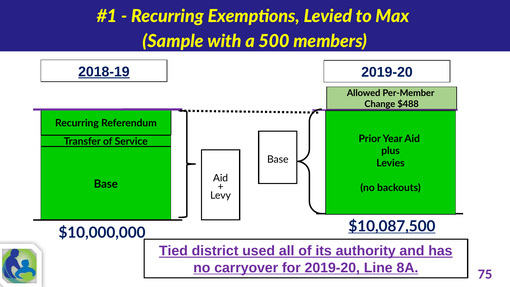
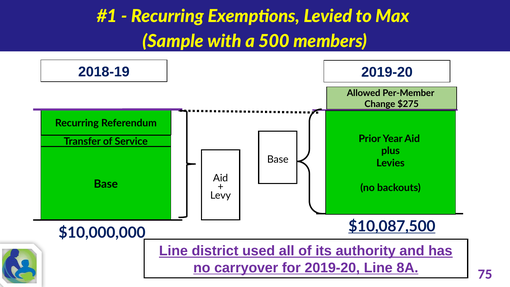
2018-19 underline: present -> none
$488: $488 -> $275
Tied at (173, 251): Tied -> Line
